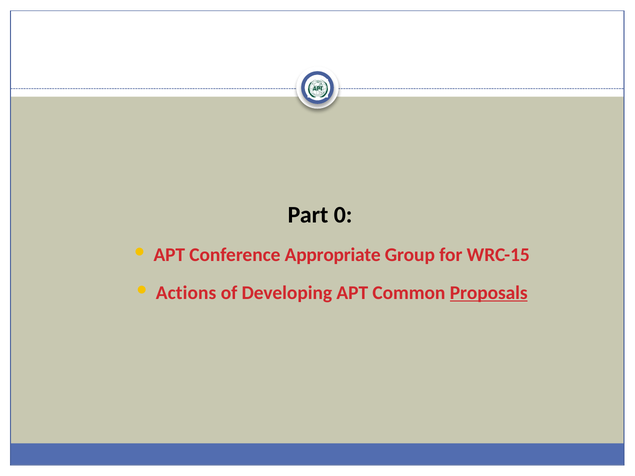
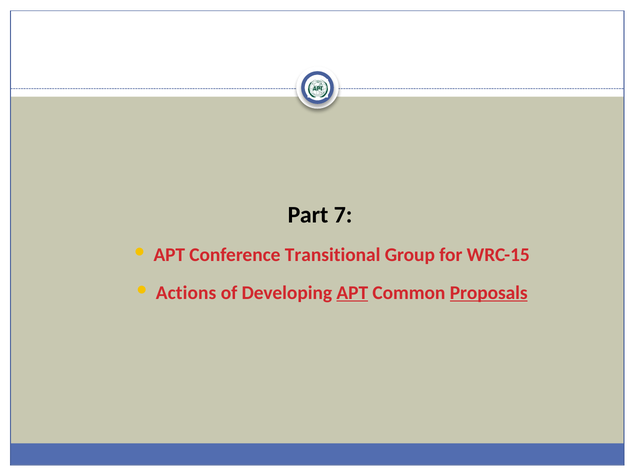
0: 0 -> 7
Appropriate: Appropriate -> Transitional
APT at (352, 293) underline: none -> present
